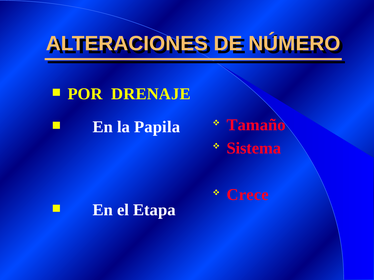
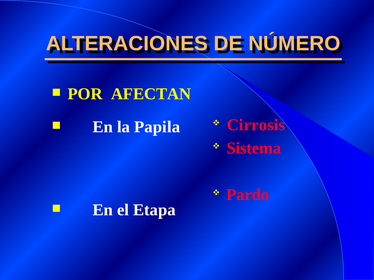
DRENAJE: DRENAJE -> AFECTAN
Tamaño: Tamaño -> Cirrosis
Crece: Crece -> Pardo
